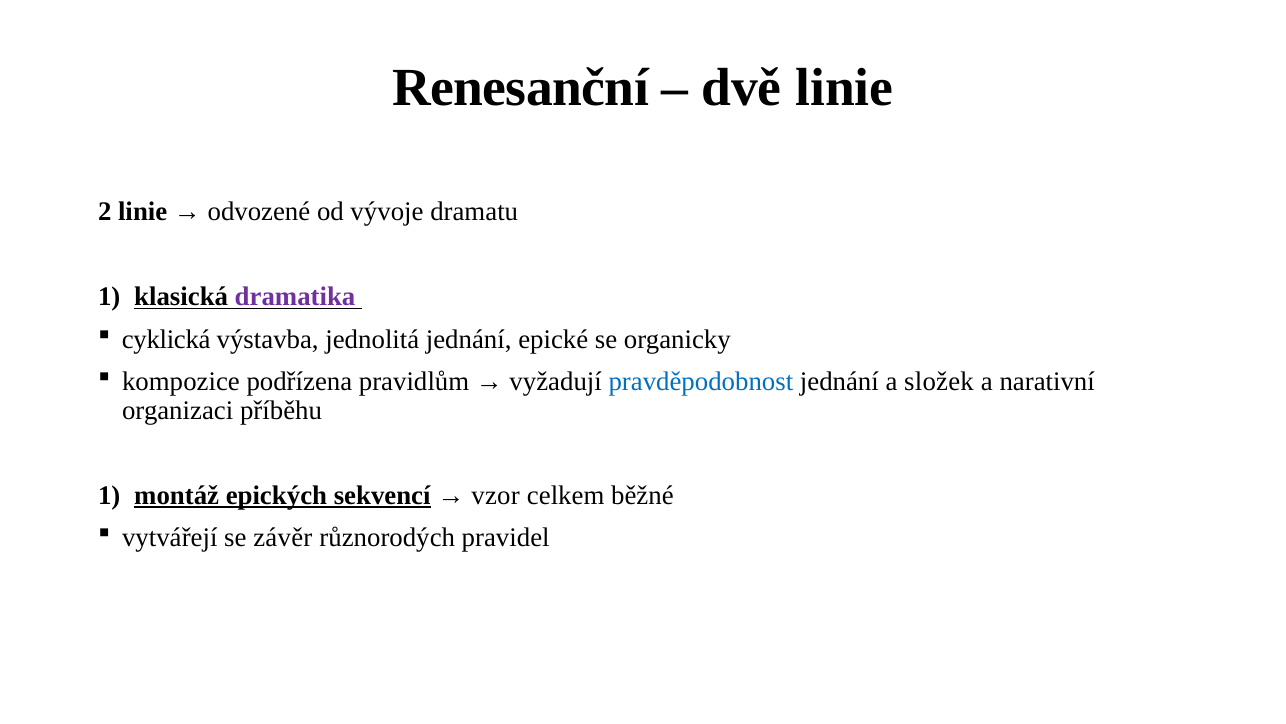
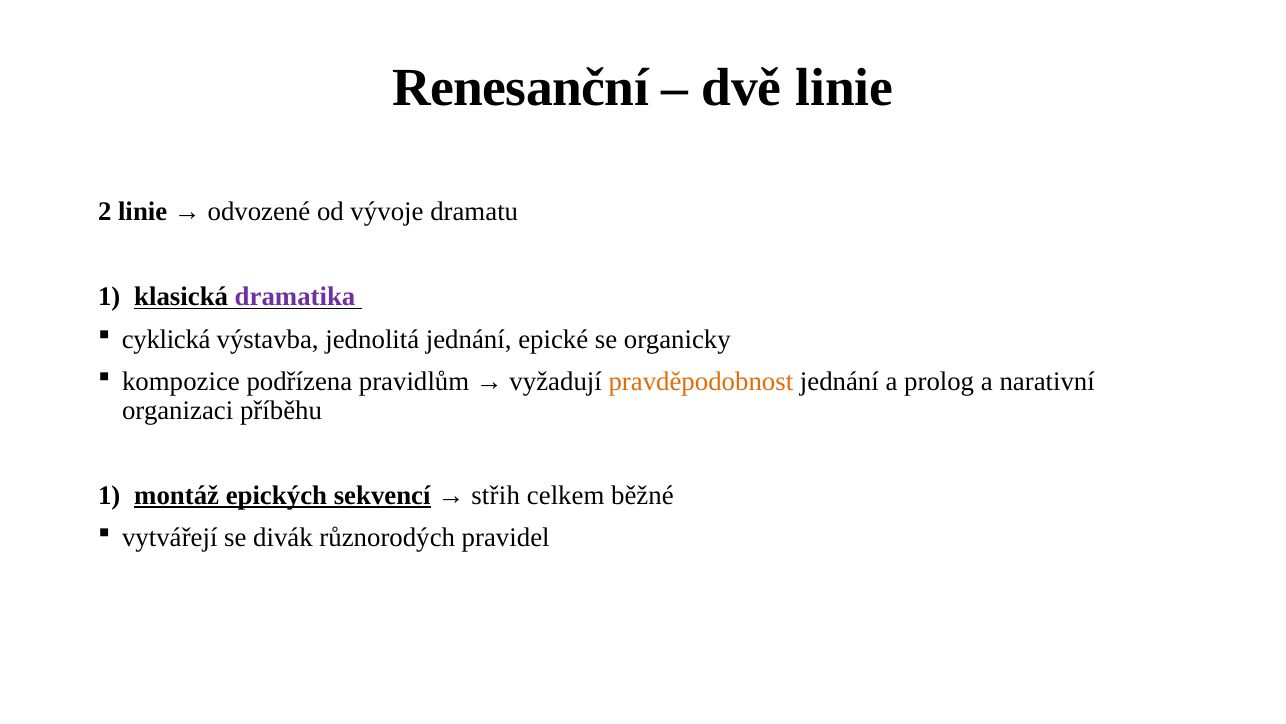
pravděpodobnost colour: blue -> orange
složek: složek -> prolog
vzor: vzor -> střih
závěr: závěr -> divák
